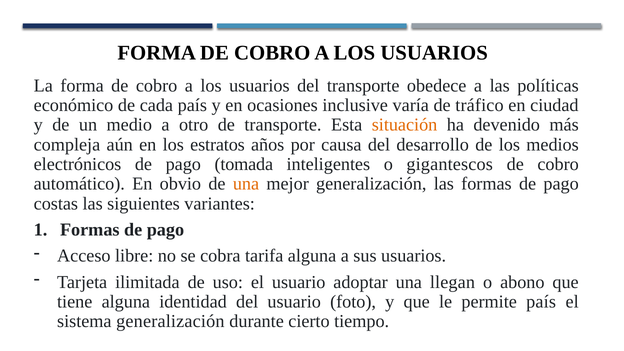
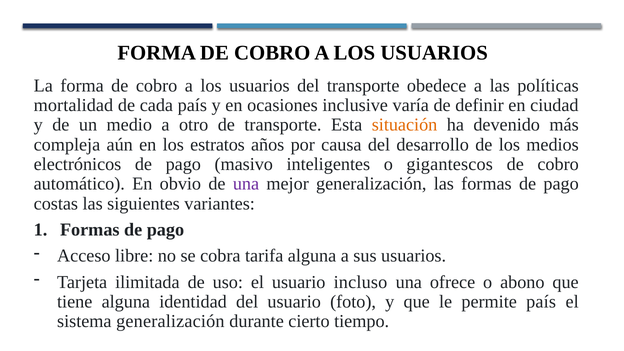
económico: económico -> mortalidad
tráfico: tráfico -> definir
tomada: tomada -> masivo
una at (246, 184) colour: orange -> purple
adoptar: adoptar -> incluso
llegan: llegan -> ofrece
